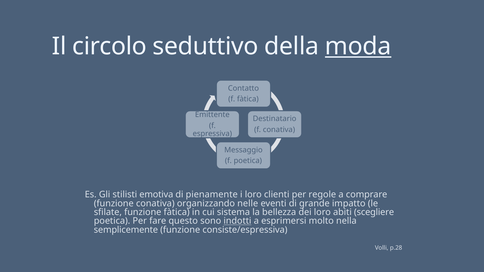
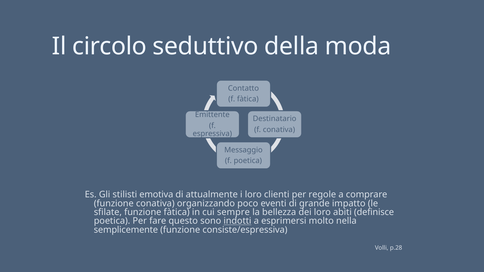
moda underline: present -> none
pienamente: pienamente -> attualmente
nelle: nelle -> poco
sistema: sistema -> sempre
scegliere: scegliere -> definisce
